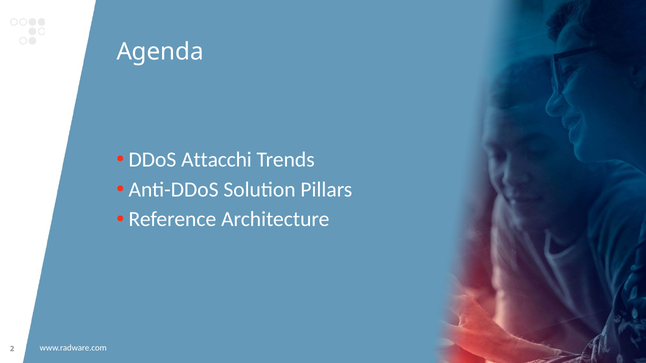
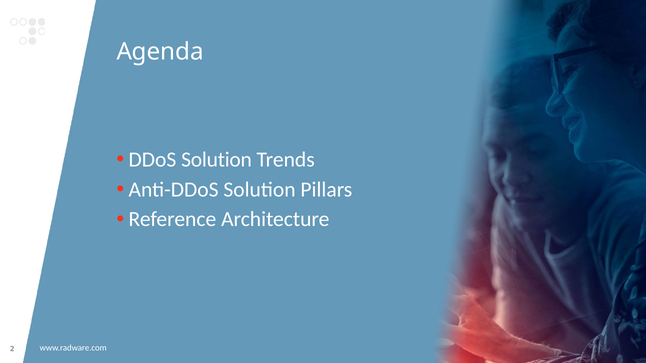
DDoS Attacchi: Attacchi -> Solution
